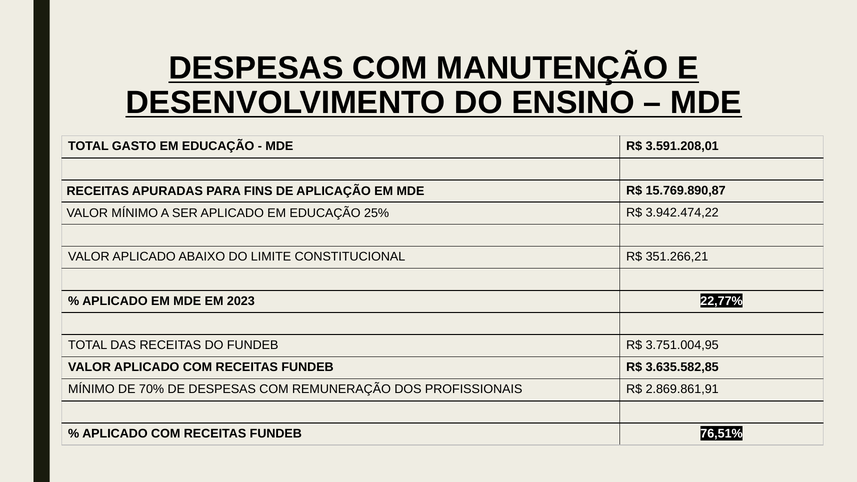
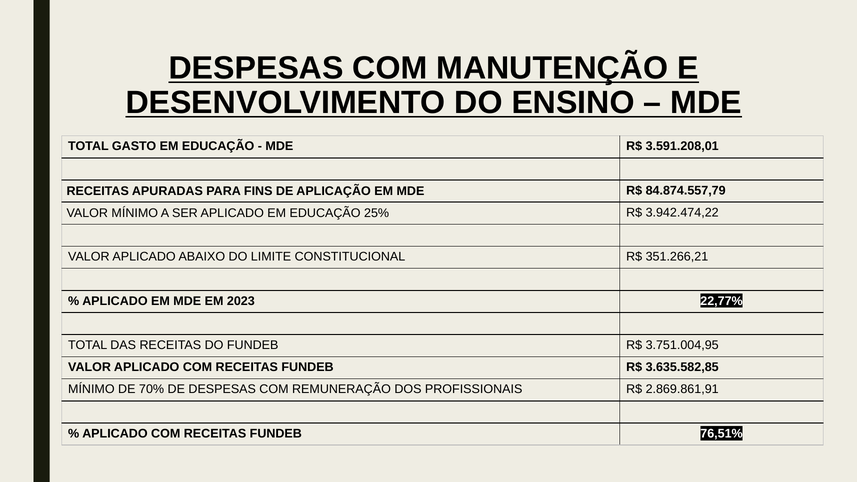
15.769.890,87: 15.769.890,87 -> 84.874.557,79
